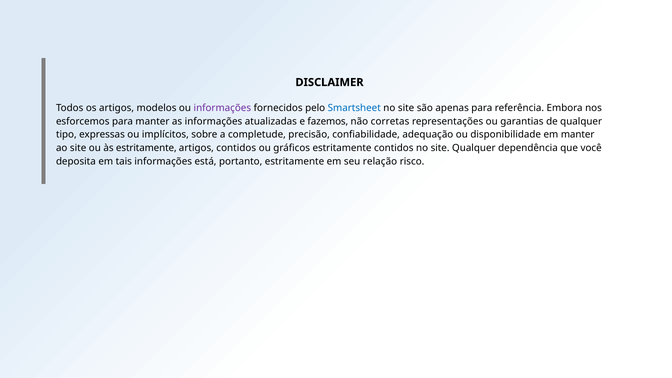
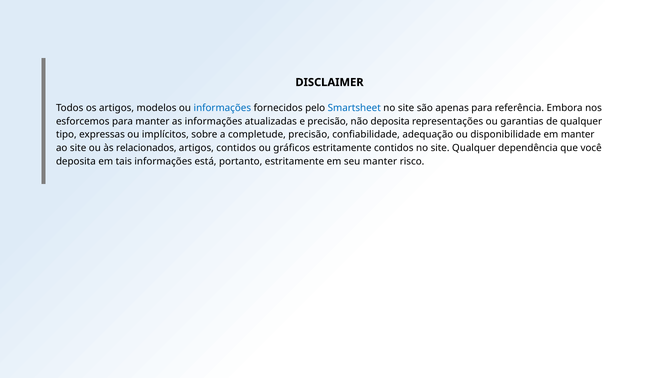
informações at (222, 108) colour: purple -> blue
e fazemos: fazemos -> precisão
não corretas: corretas -> deposita
às estritamente: estritamente -> relacionados
seu relação: relação -> manter
